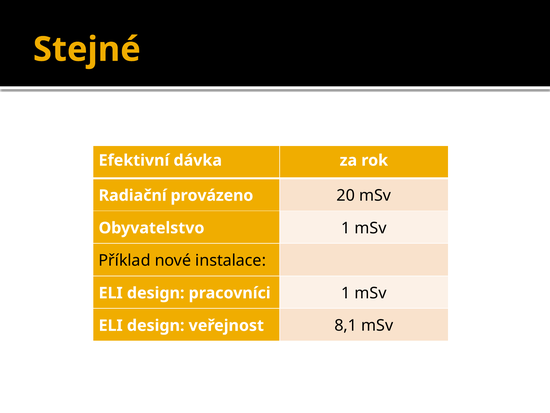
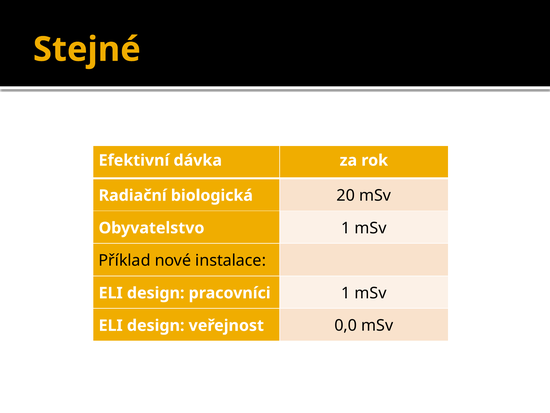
provázeno: provázeno -> biologická
8,1: 8,1 -> 0,0
